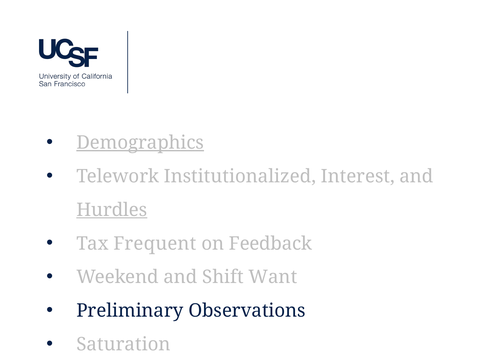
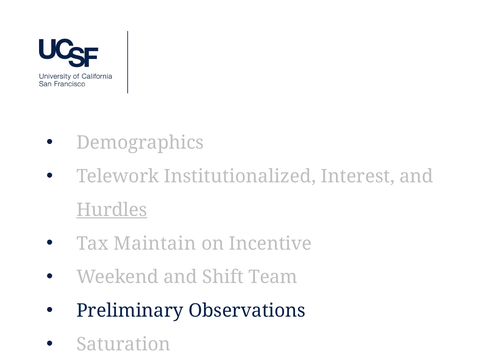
Demographics underline: present -> none
Frequent: Frequent -> Maintain
Feedback: Feedback -> Incentive
Want: Want -> Team
